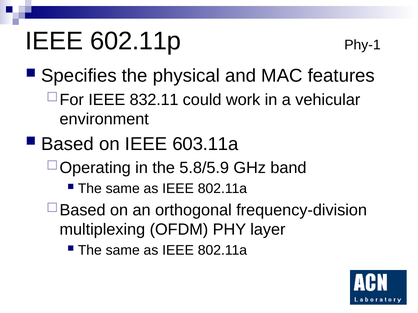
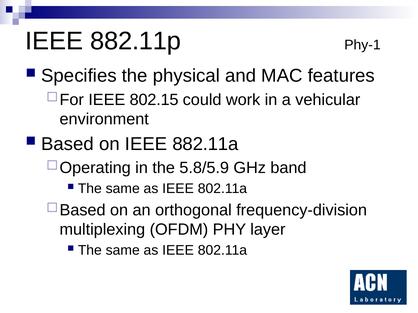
602.11p: 602.11p -> 882.11p
832.11: 832.11 -> 802.15
603.11a: 603.11a -> 882.11a
